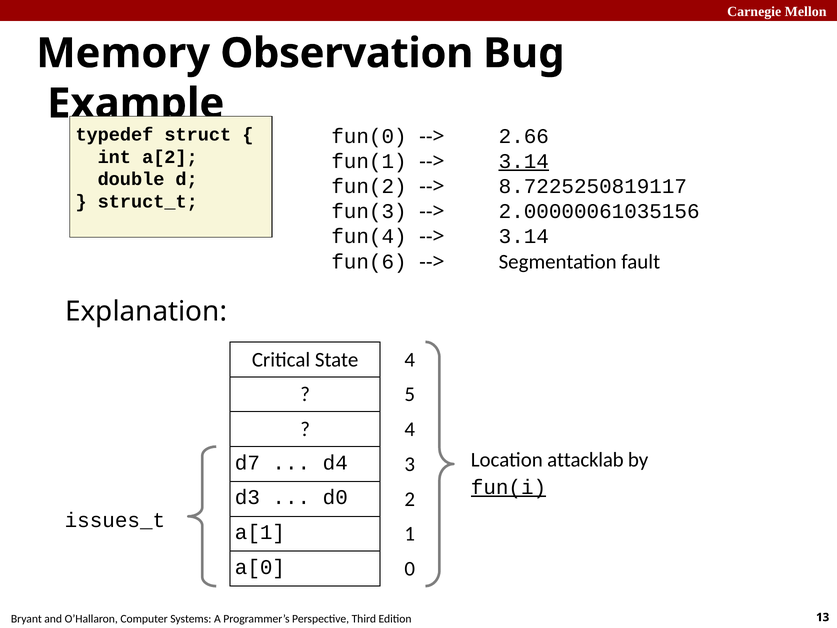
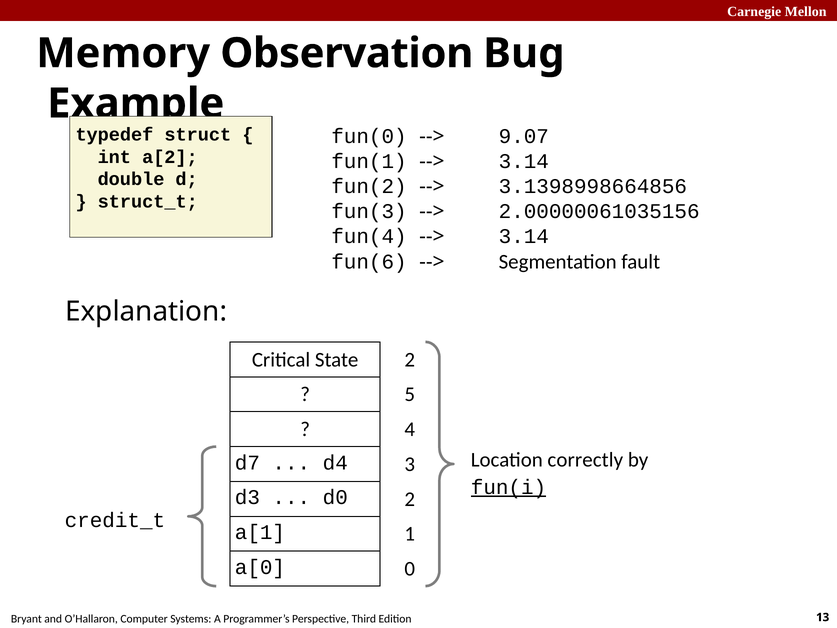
2.66: 2.66 -> 9.07
3.14 at (524, 161) underline: present -> none
8.7225250819117: 8.7225250819117 -> 3.1398998664856
State 4: 4 -> 2
attacklab: attacklab -> correctly
issues_t: issues_t -> credit_t
